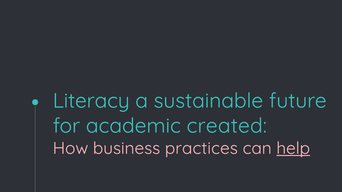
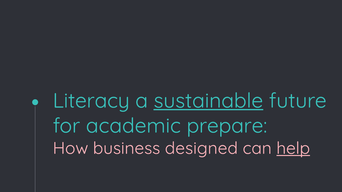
sustainable underline: none -> present
created: created -> prepare
practices: practices -> designed
